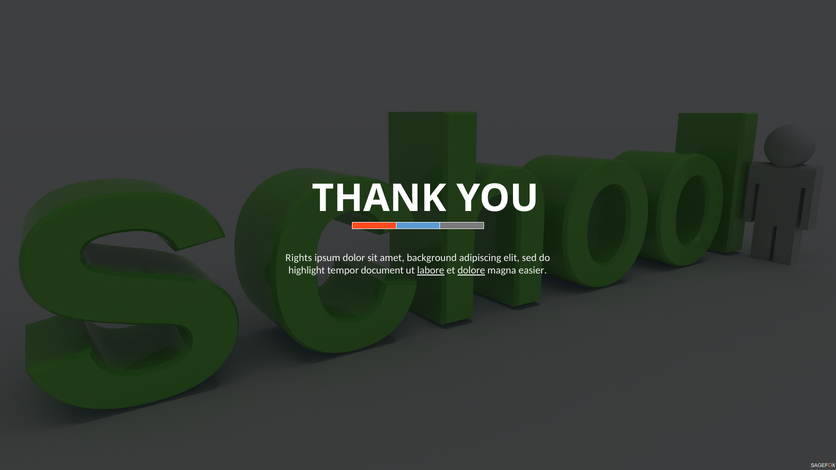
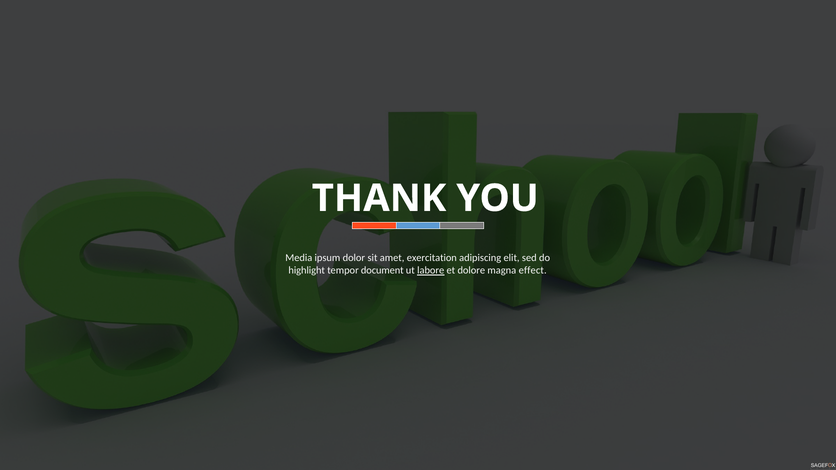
Rights: Rights -> Media
background: background -> exercitation
dolore underline: present -> none
easier: easier -> effect
